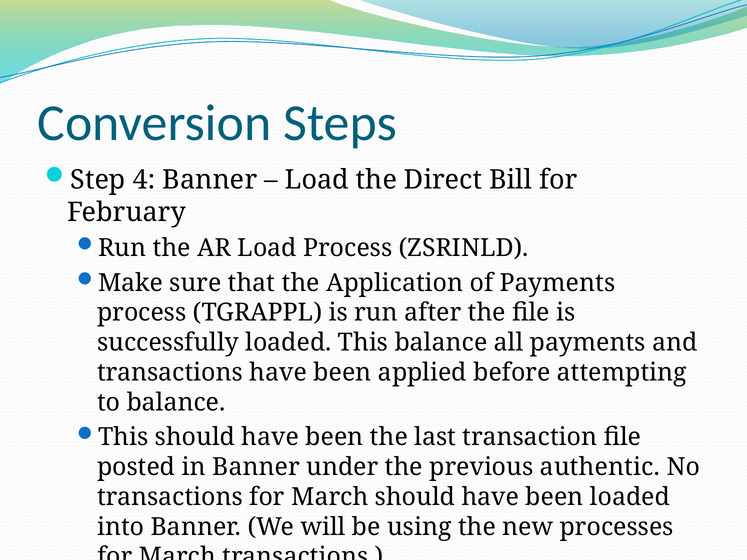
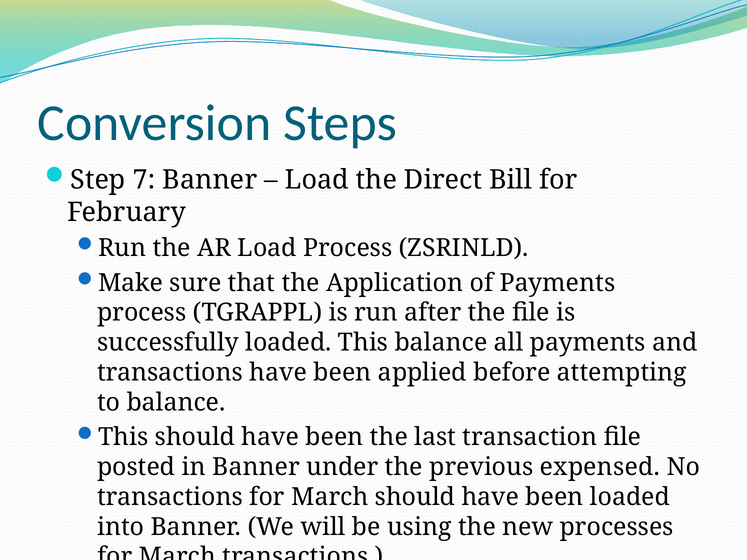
4: 4 -> 7
authentic: authentic -> expensed
